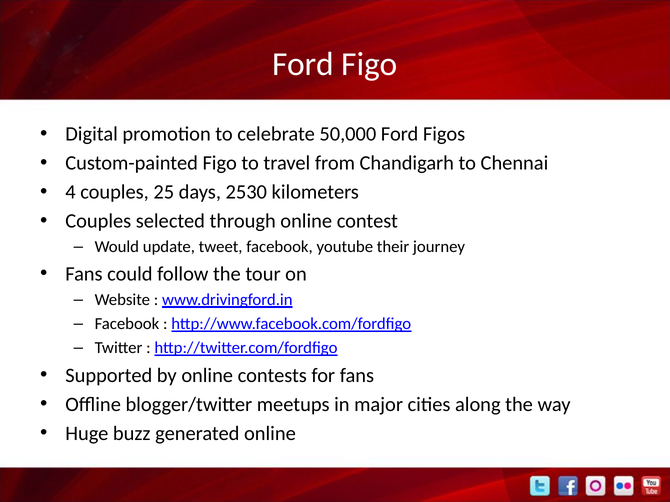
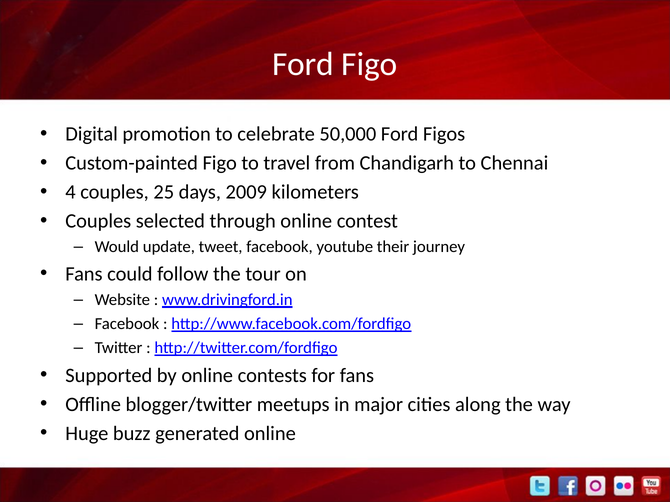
2530: 2530 -> 2009
